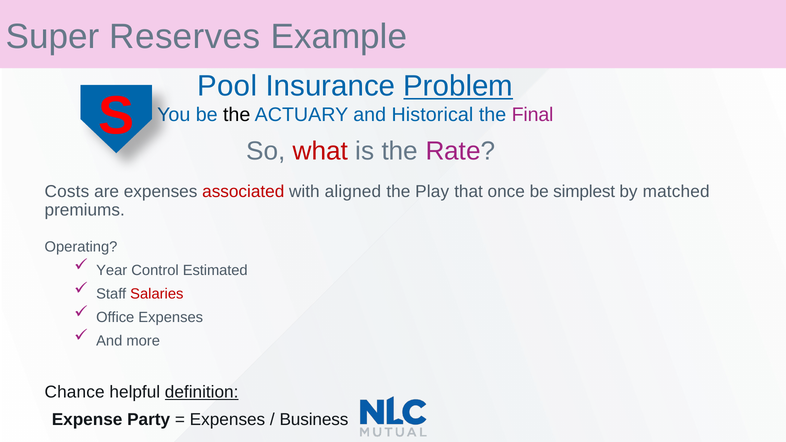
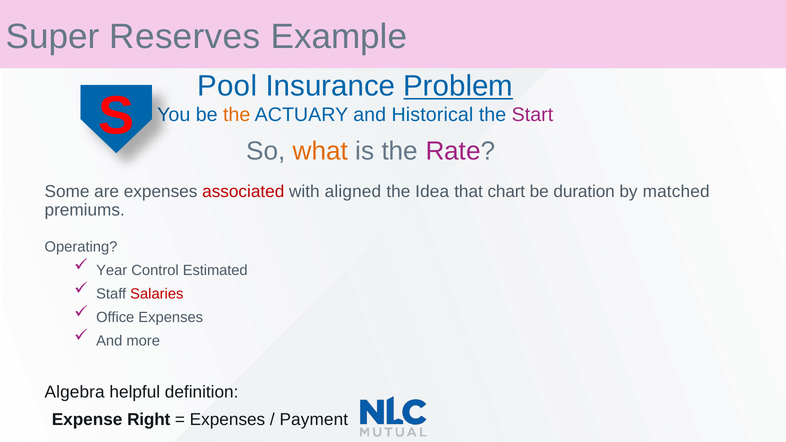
the at (237, 115) colour: black -> orange
Final: Final -> Start
what colour: red -> orange
Costs: Costs -> Some
Play: Play -> Idea
once: once -> chart
simplest: simplest -> duration
Chance: Chance -> Algebra
definition underline: present -> none
Party: Party -> Right
Business: Business -> Payment
